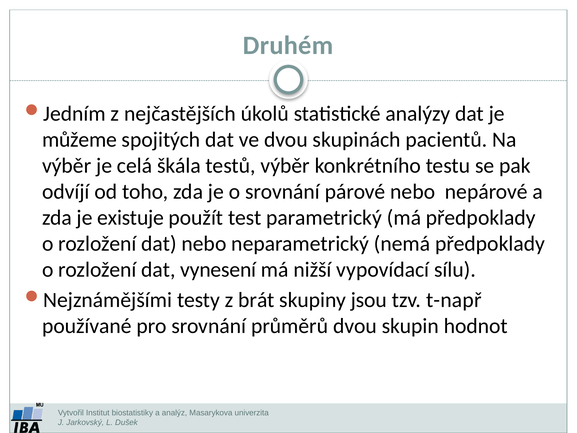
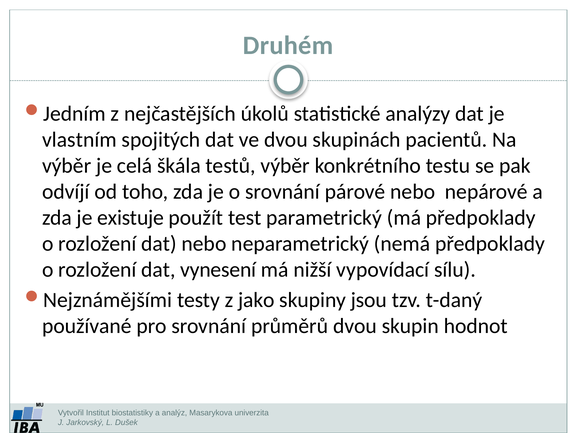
můžeme: můžeme -> vlastním
brát: brát -> jako
t-např: t-např -> t-daný
